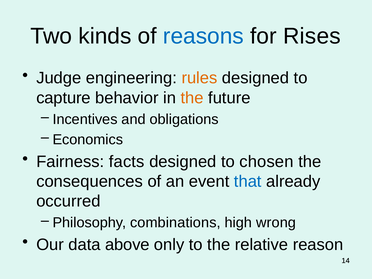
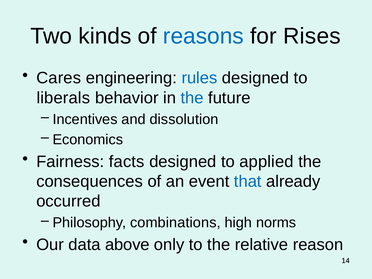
Judge: Judge -> Cares
rules colour: orange -> blue
capture: capture -> liberals
the at (192, 98) colour: orange -> blue
obligations: obligations -> dissolution
chosen: chosen -> applied
wrong: wrong -> norms
